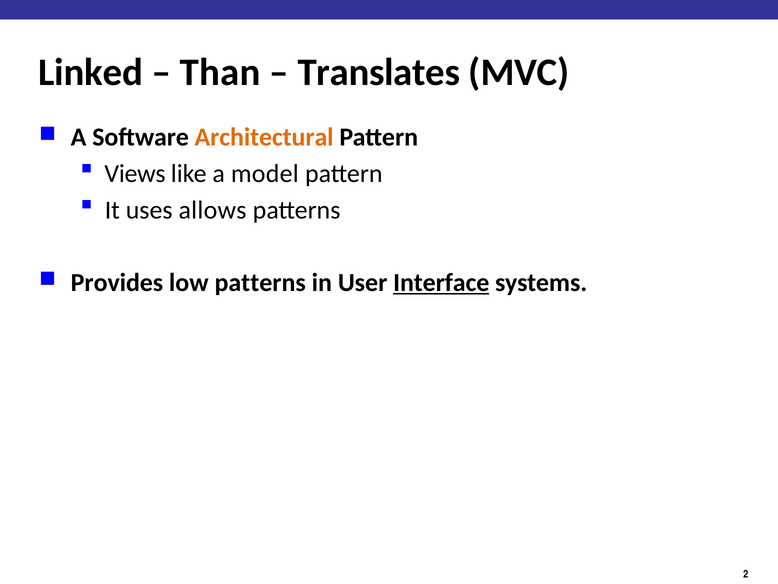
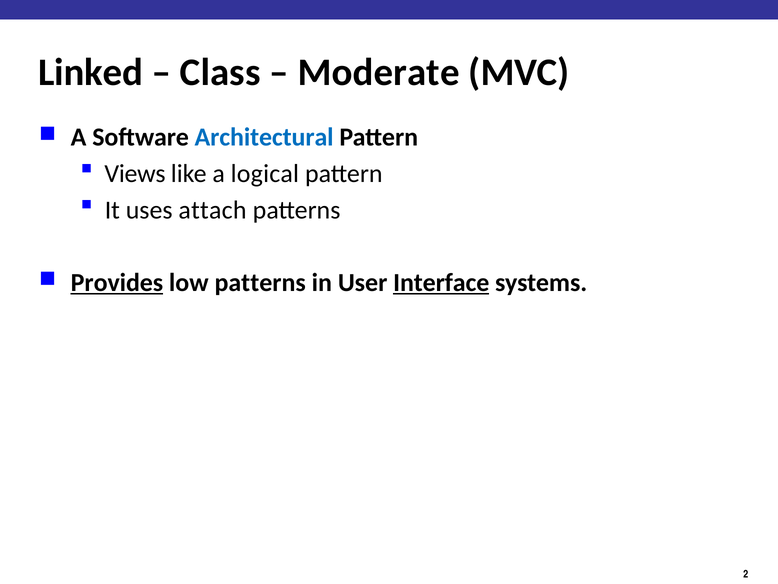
Than: Than -> Class
Translates: Translates -> Moderate
Architectural colour: orange -> blue
model: model -> logical
allows: allows -> attach
Provides underline: none -> present
